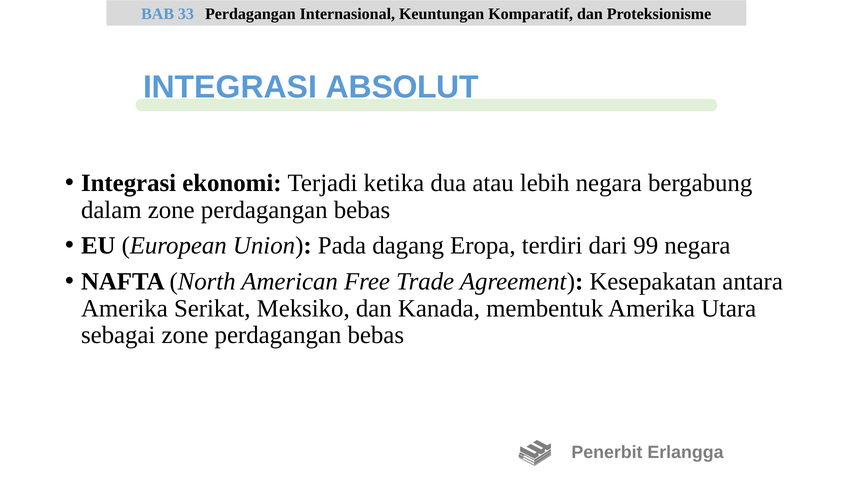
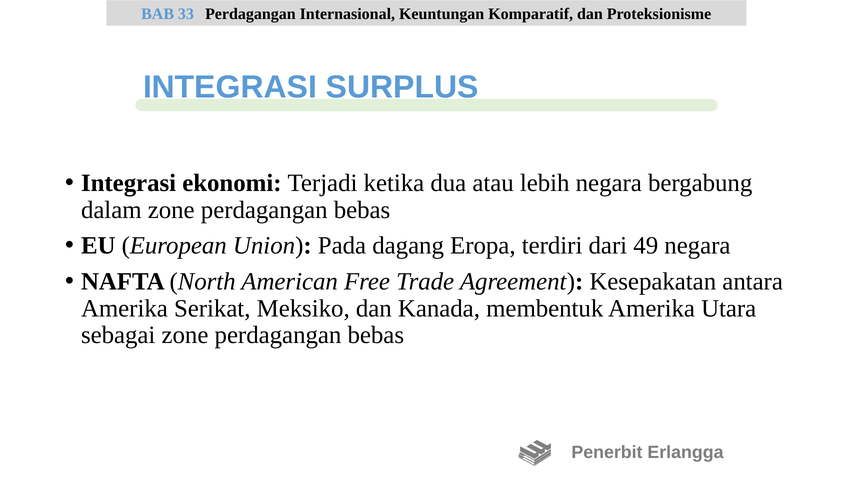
ABSOLUT: ABSOLUT -> SURPLUS
99: 99 -> 49
